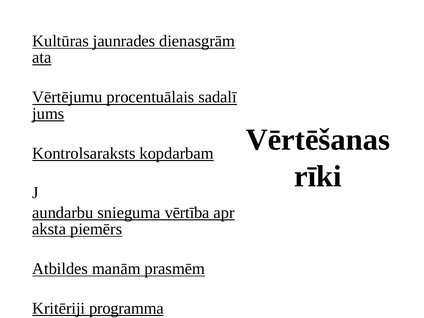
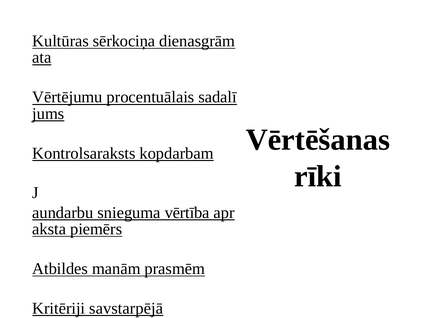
jaunrades: jaunrades -> sērkociņa
programma: programma -> savstarpējā
